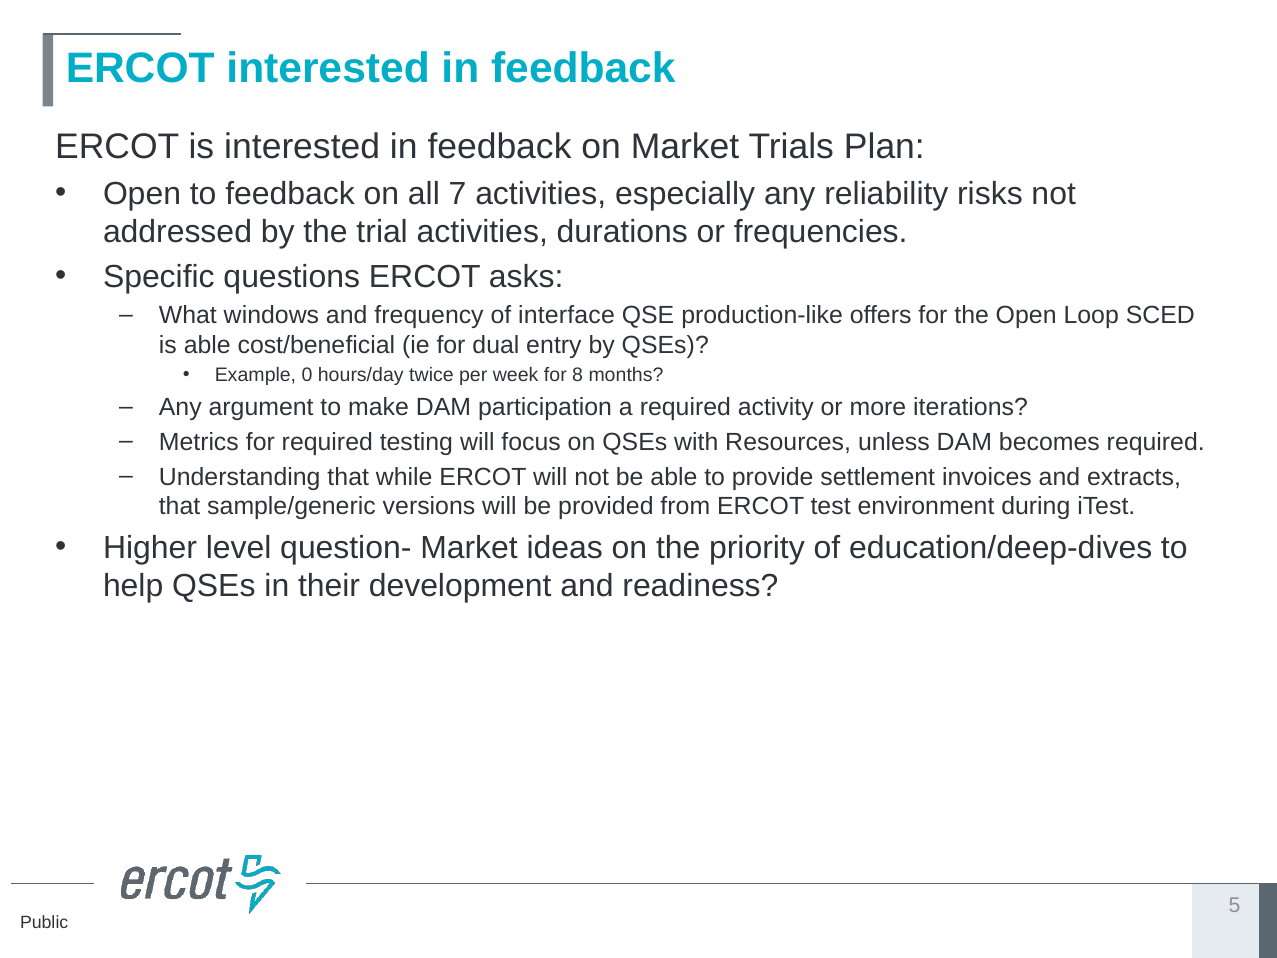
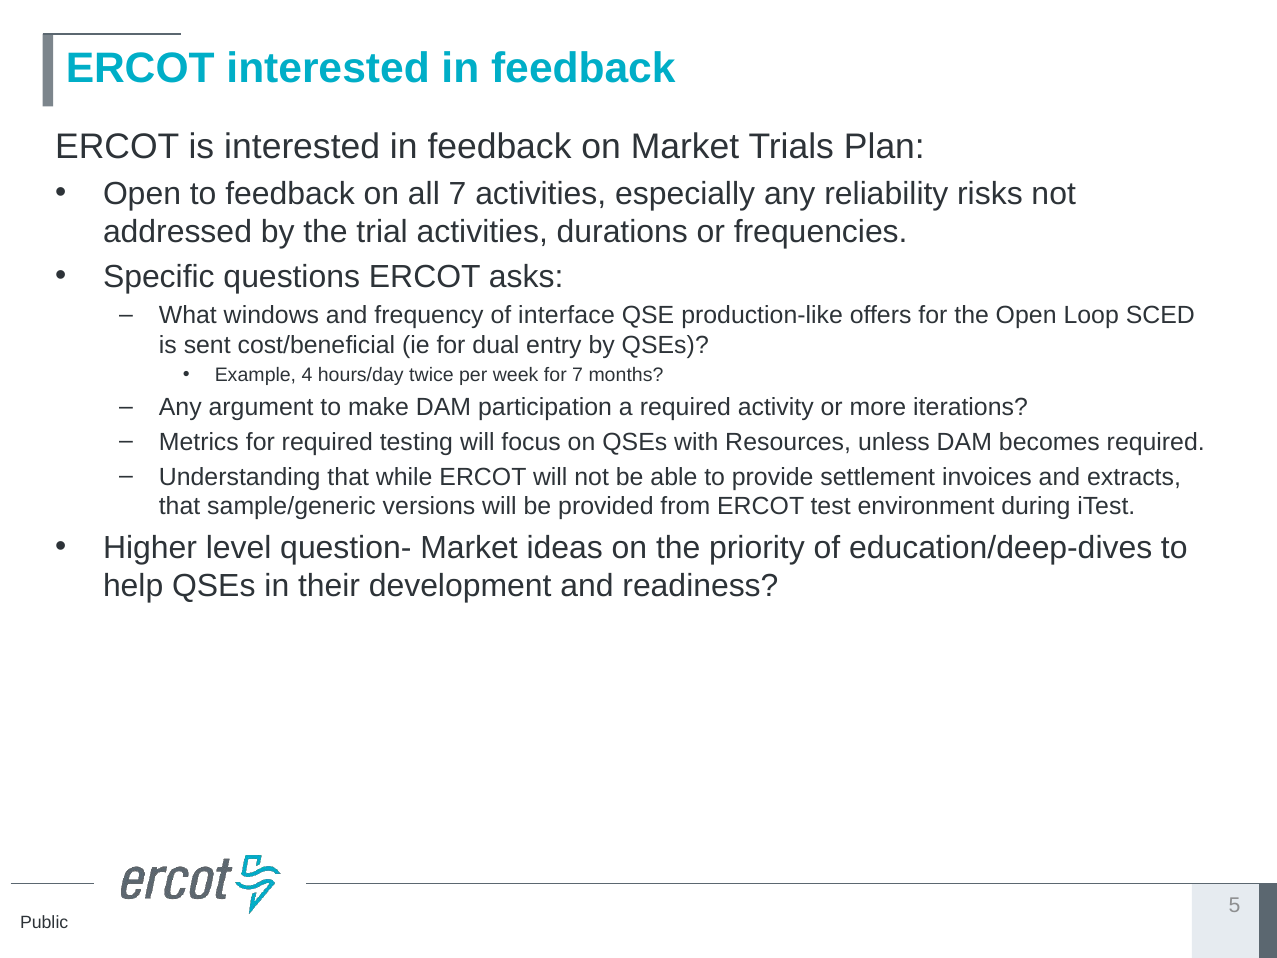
is able: able -> sent
0: 0 -> 4
for 8: 8 -> 7
